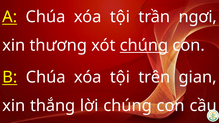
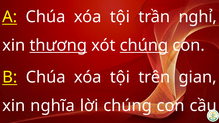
ngơi: ngơi -> nghỉ
thương underline: none -> present
thắng: thắng -> nghĩa
